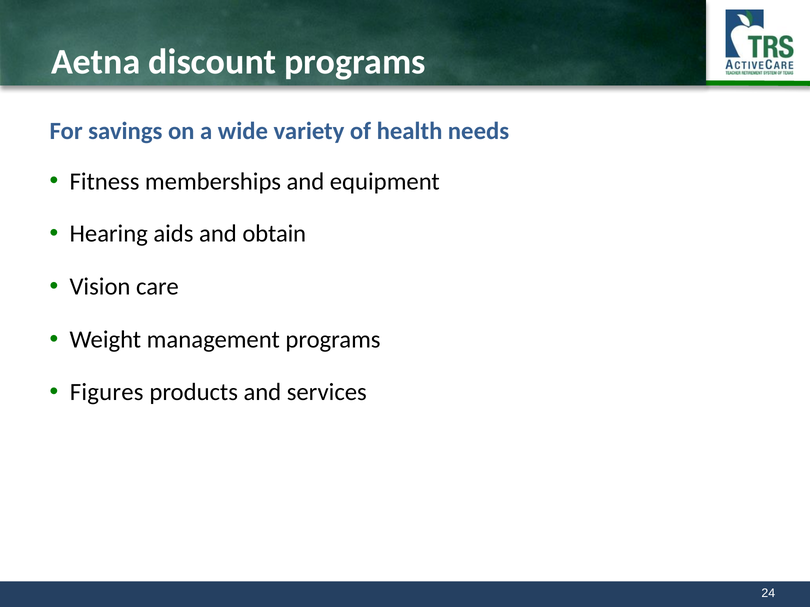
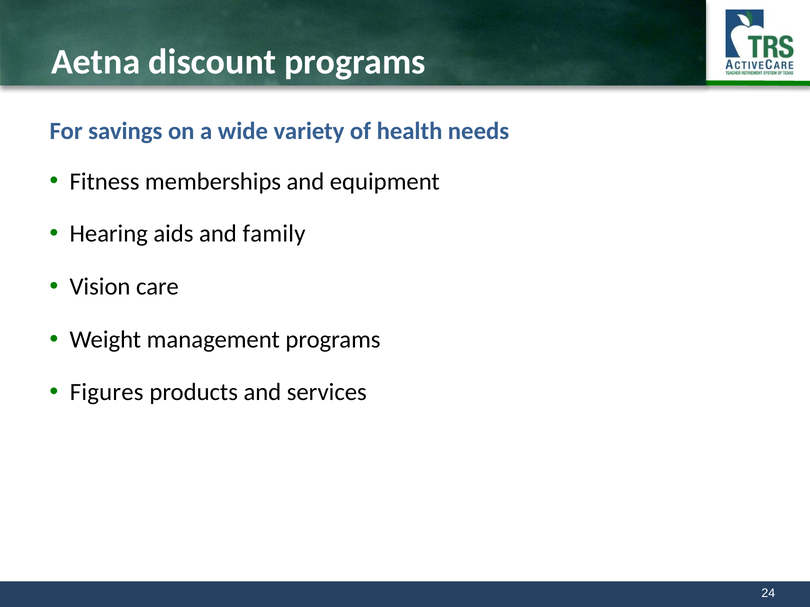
obtain: obtain -> family
